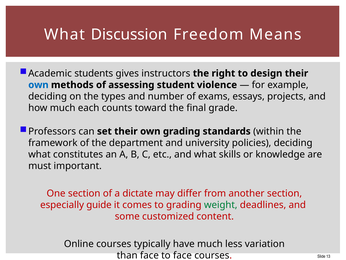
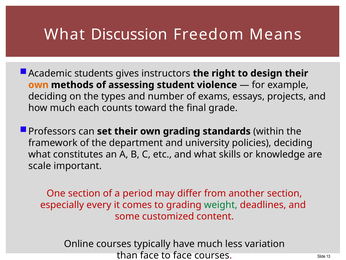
own at (38, 85) colour: blue -> orange
must: must -> scale
dictate: dictate -> period
guide: guide -> every
